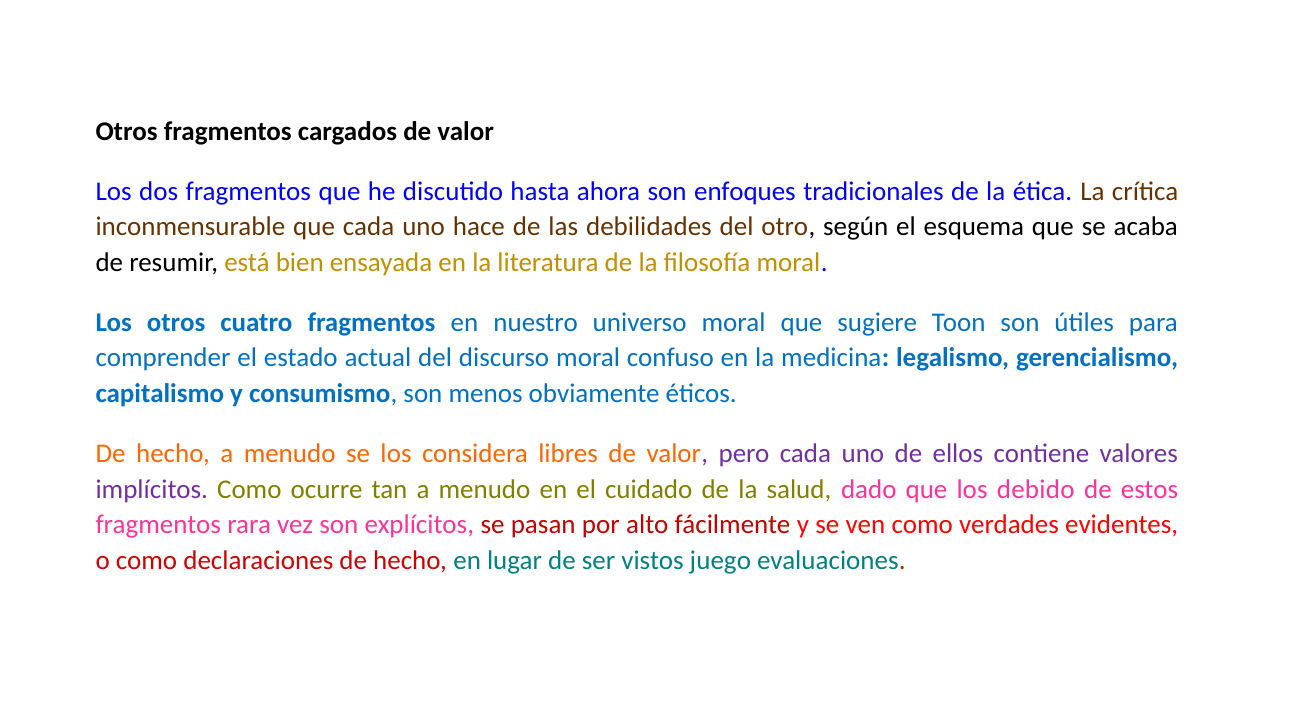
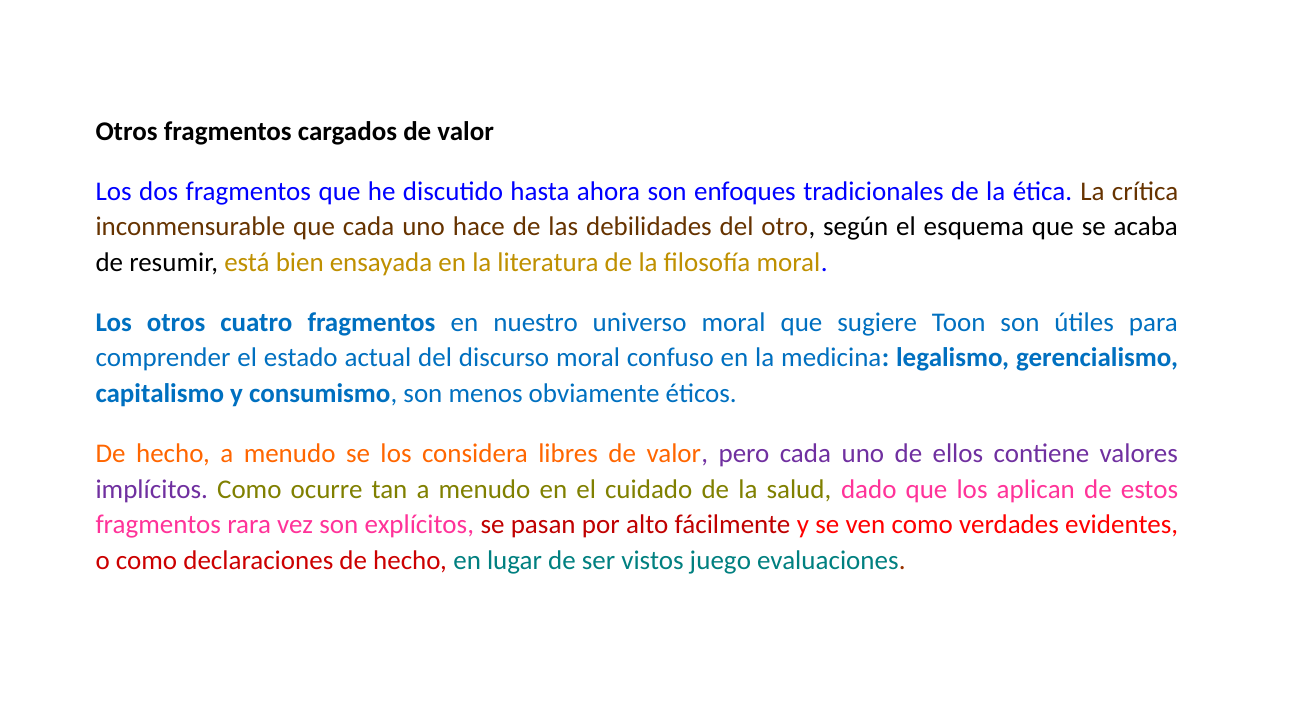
debido: debido -> aplican
